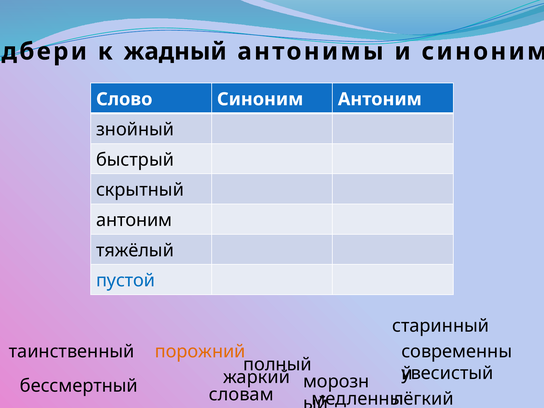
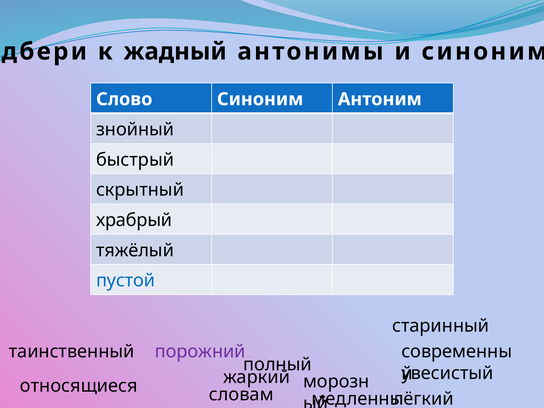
антоним at (134, 220): антоним -> храбрый
порожний colour: orange -> purple
бессмертный: бессмертный -> относящиеся
